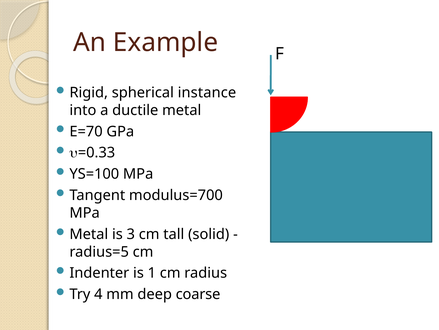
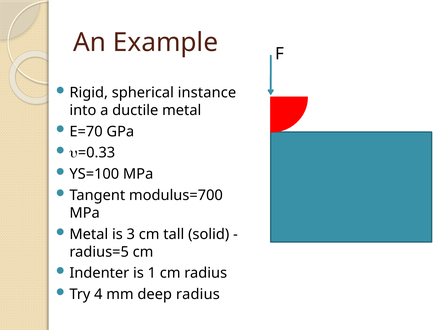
deep coarse: coarse -> radius
